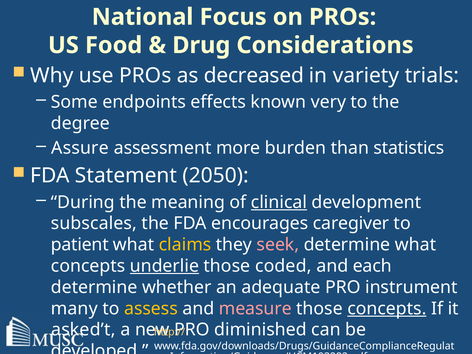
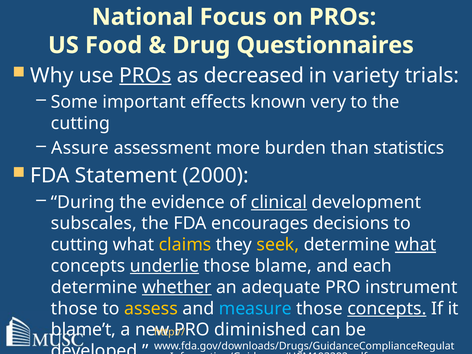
Considerations: Considerations -> Questionnaires
PROs at (145, 75) underline: none -> present
endpoints: endpoints -> important
degree at (80, 123): degree -> cutting
2050: 2050 -> 2000
meaning: meaning -> evidence
caregiver: caregiver -> decisions
patient at (80, 245): patient -> cutting
seek colour: pink -> yellow
what at (416, 245) underline: none -> present
coded: coded -> blame
whether underline: none -> present
many at (74, 309): many -> those
measure colour: pink -> light blue
asked’t: asked’t -> blame’t
